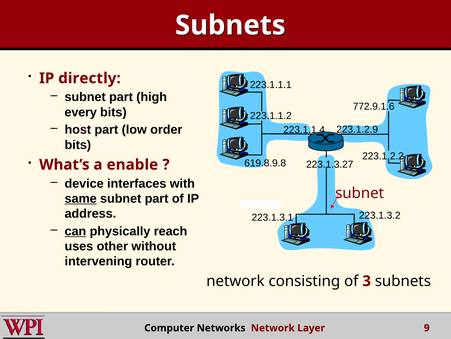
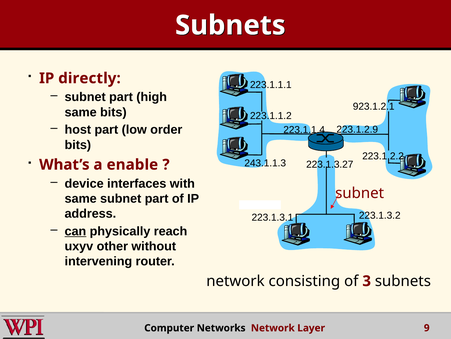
772.9.1.6: 772.9.1.6 -> 923.1.2.1
every at (81, 112): every -> same
619.8.9.8: 619.8.9.8 -> 243.1.1.3
same at (81, 198) underline: present -> none
uses: uses -> uxyv
